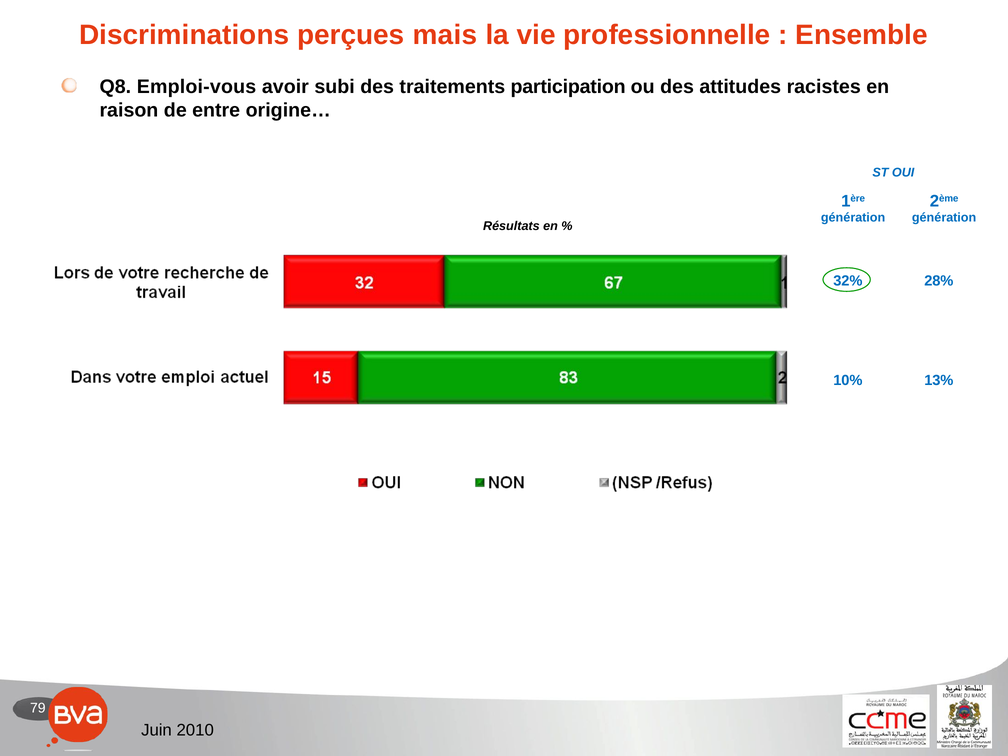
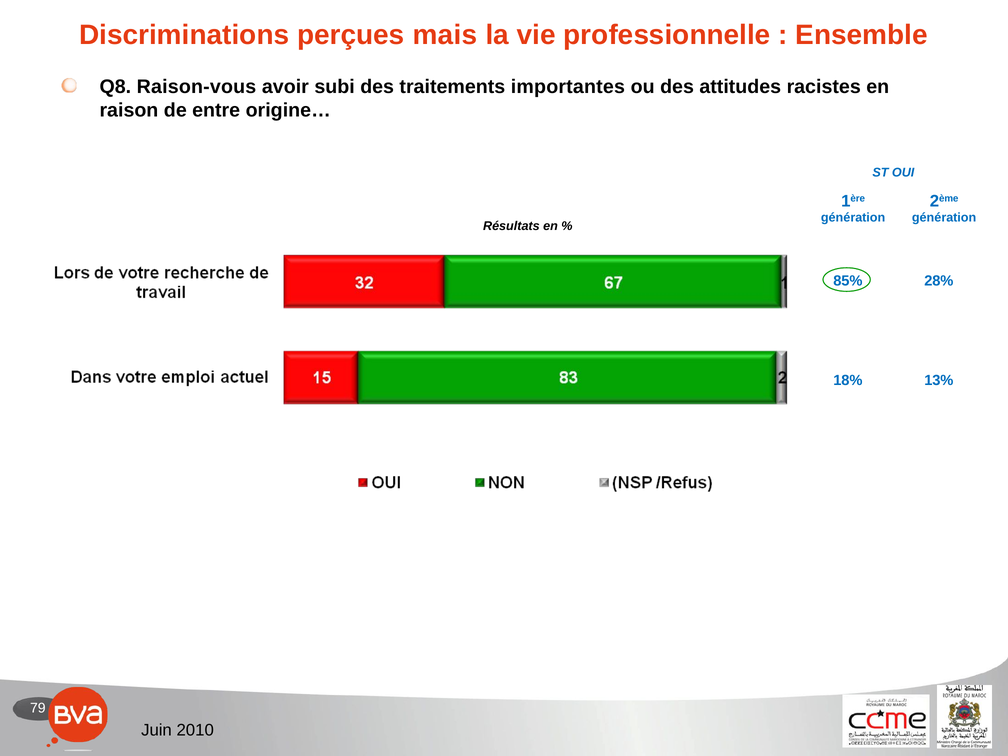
Emploi-vous: Emploi-vous -> Raison-vous
participation: participation -> importantes
32%: 32% -> 85%
10%: 10% -> 18%
